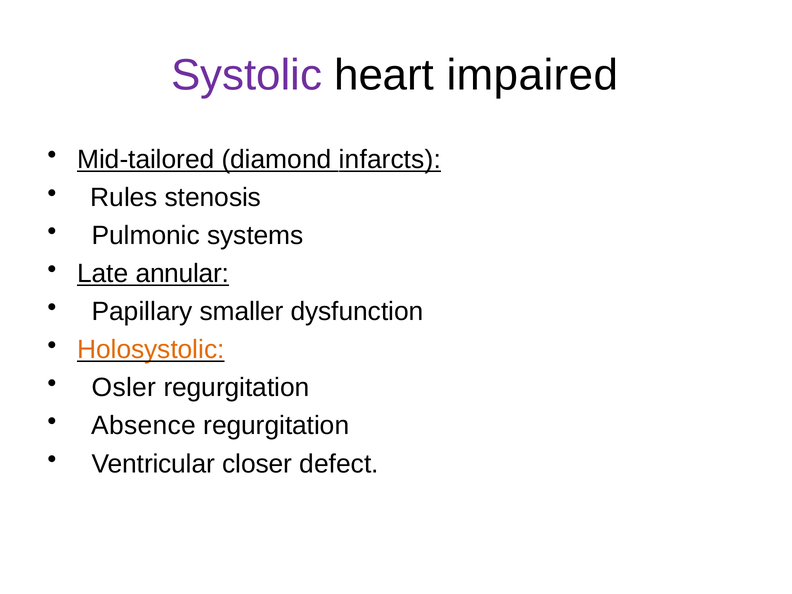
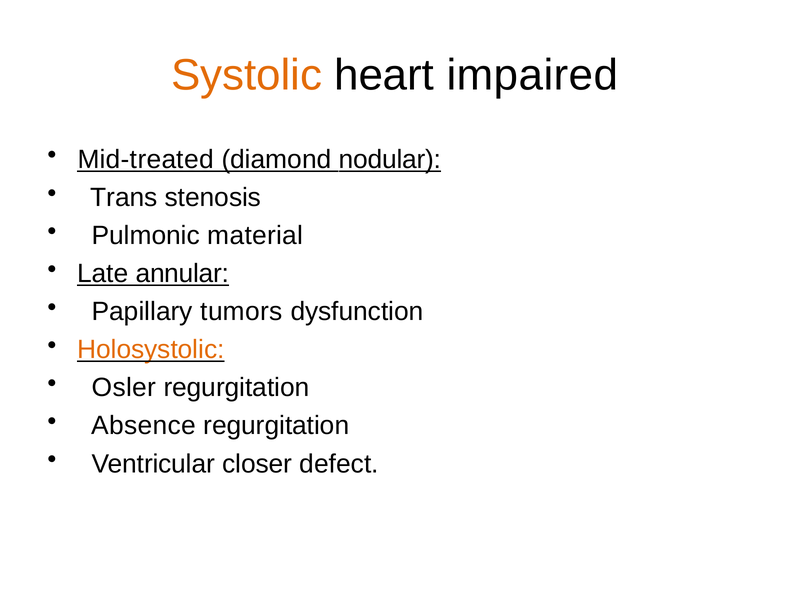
Systolic colour: purple -> orange
Mid-tailored: Mid-tailored -> Mid-treated
infarcts: infarcts -> nodular
Rules: Rules -> Trans
systems: systems -> material
smaller: smaller -> tumors
